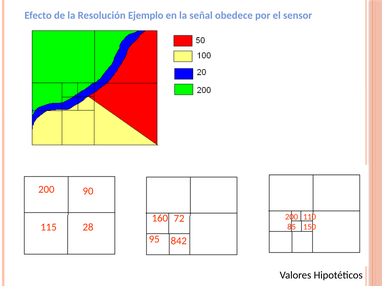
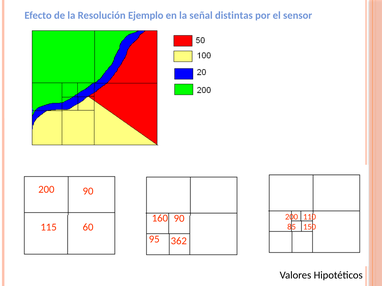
obedece: obedece -> distintas
160 72: 72 -> 90
28: 28 -> 60
842: 842 -> 362
